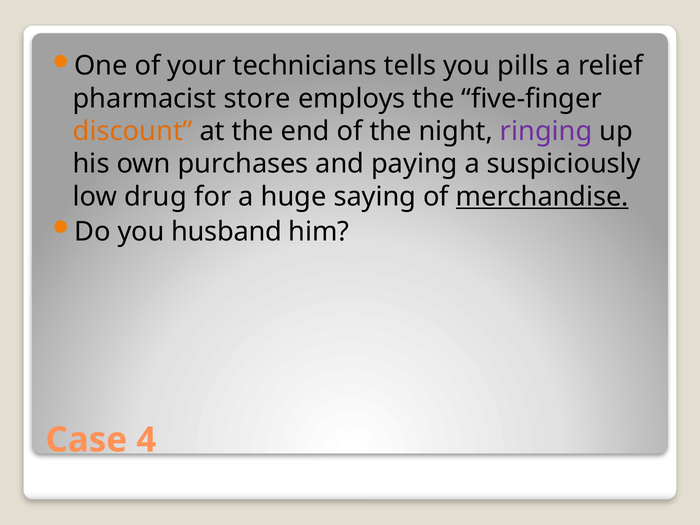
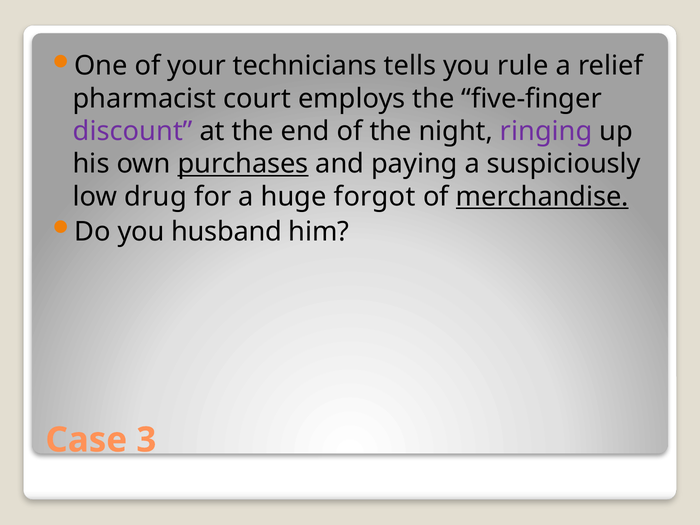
pills: pills -> rule
store: store -> court
discount colour: orange -> purple
purchases underline: none -> present
saying: saying -> forgot
4: 4 -> 3
